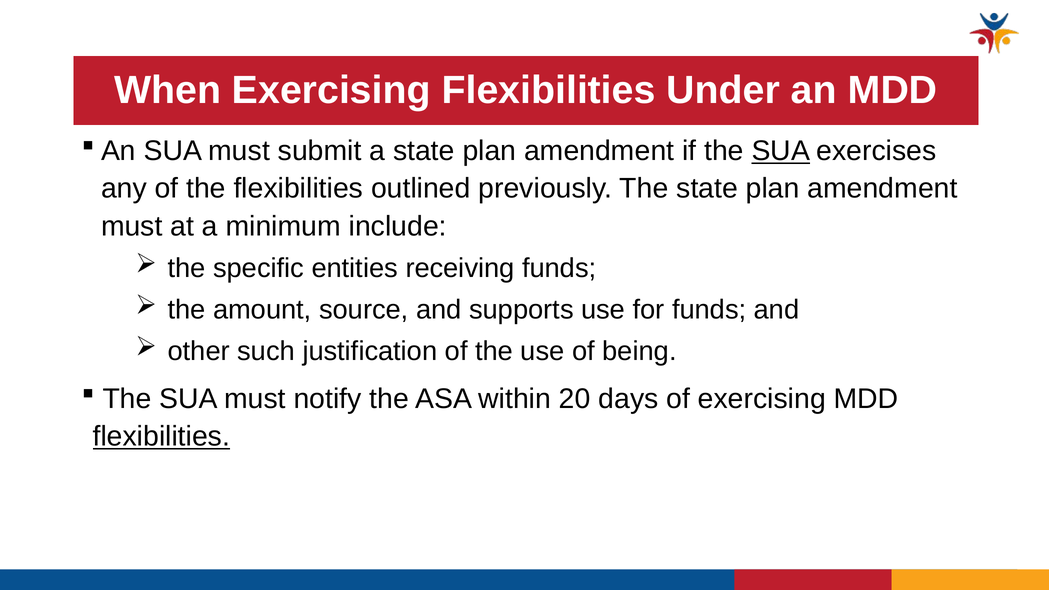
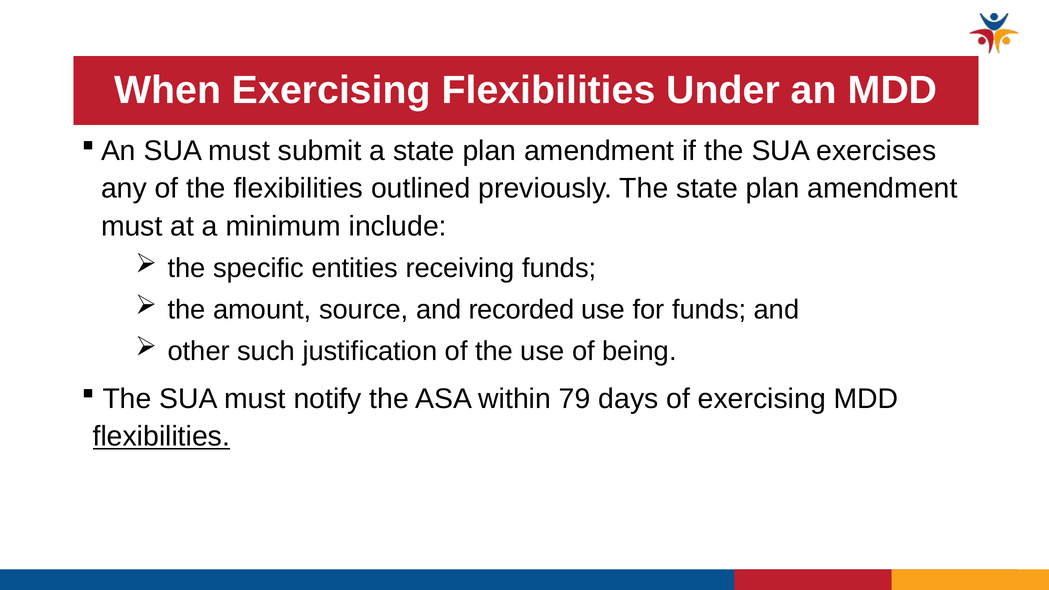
SUA at (781, 151) underline: present -> none
supports: supports -> recorded
20: 20 -> 79
